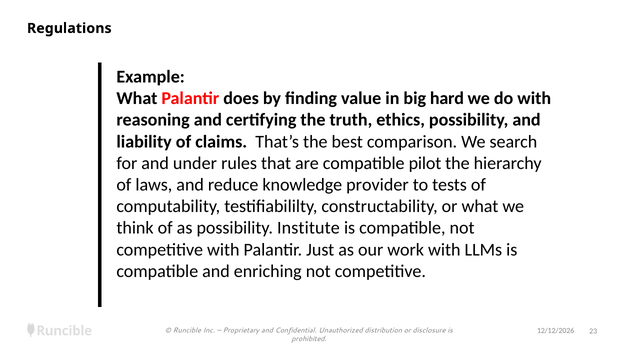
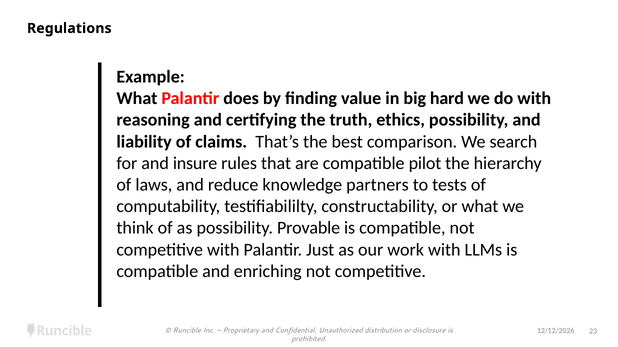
under: under -> insure
provider: provider -> partners
Institute: Institute -> Provable
